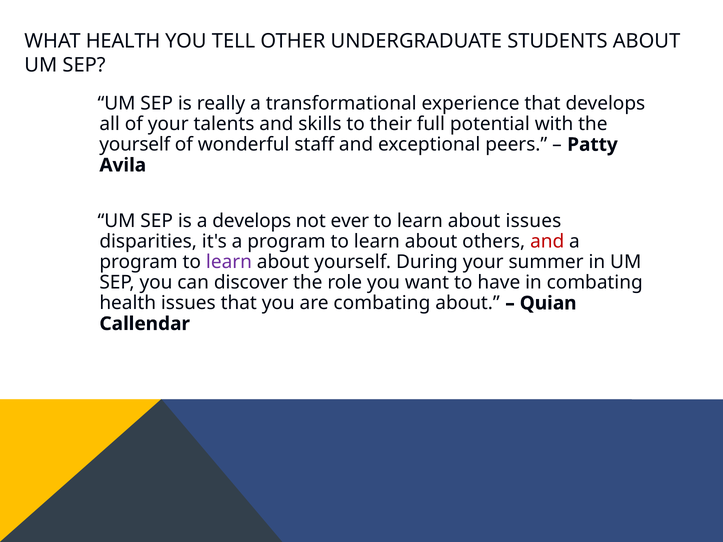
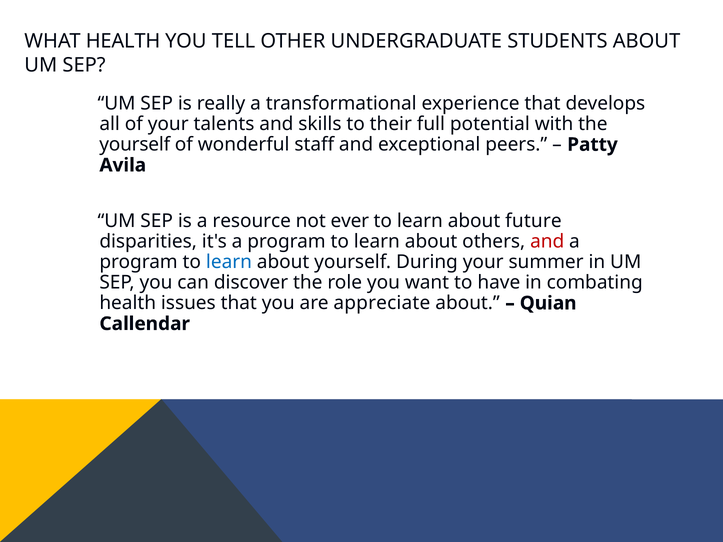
a develops: develops -> resource
about issues: issues -> future
learn at (229, 262) colour: purple -> blue
are combating: combating -> appreciate
